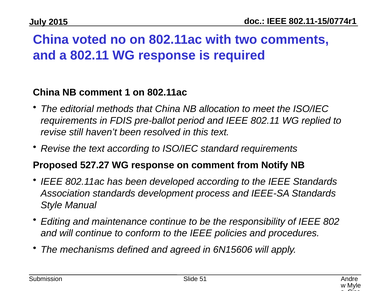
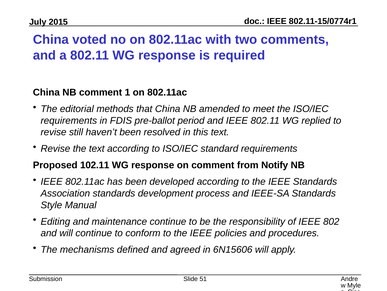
allocation: allocation -> amended
527.27: 527.27 -> 102.11
